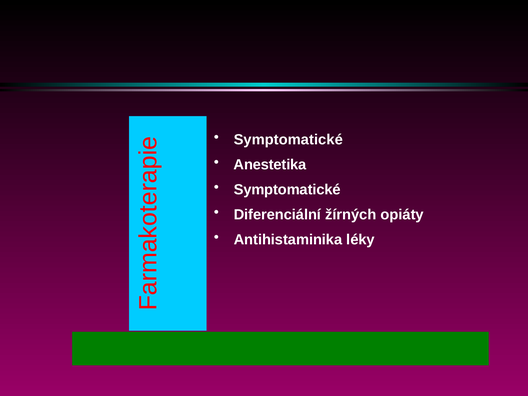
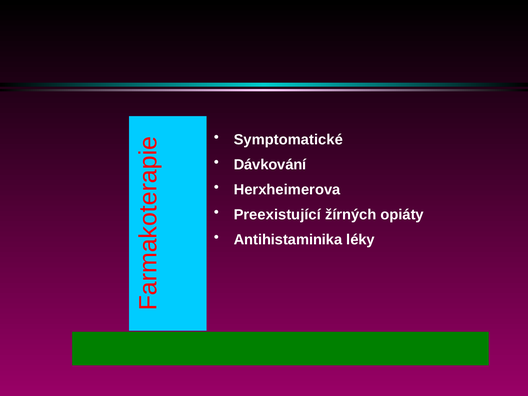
Anestetika: Anestetika -> Dávkování
Symptomatické at (287, 190): Symptomatické -> Herxheimerova
Diferenciální: Diferenciální -> Preexistující
